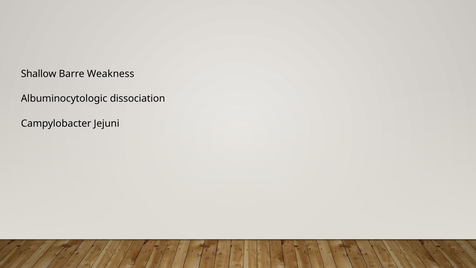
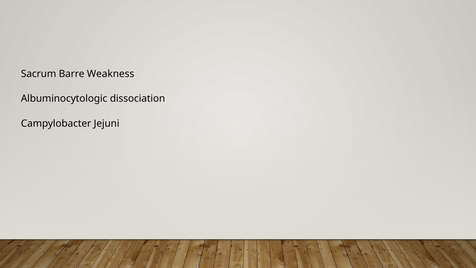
Shallow: Shallow -> Sacrum
